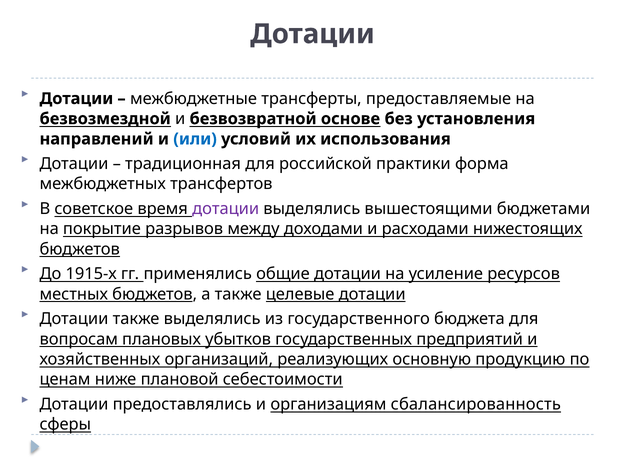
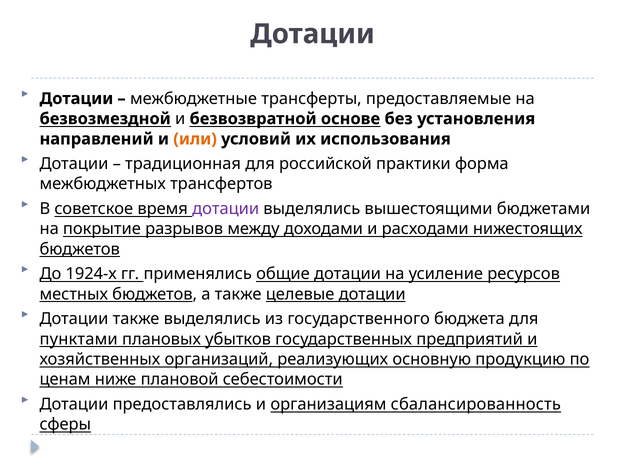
или colour: blue -> orange
1915-х: 1915-х -> 1924-х
вопросам: вопросам -> пунктами
